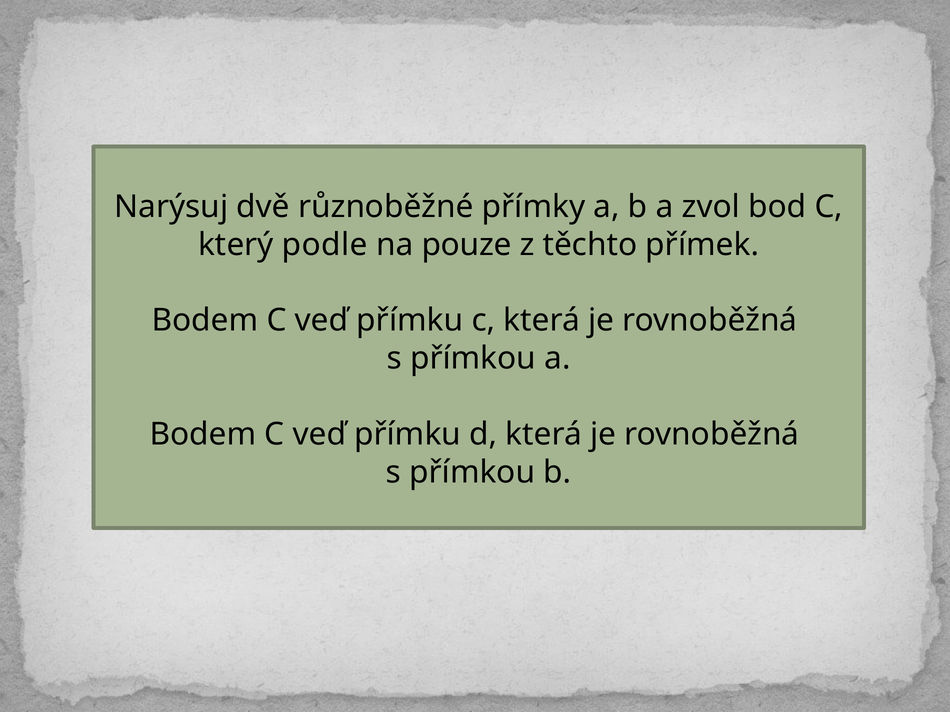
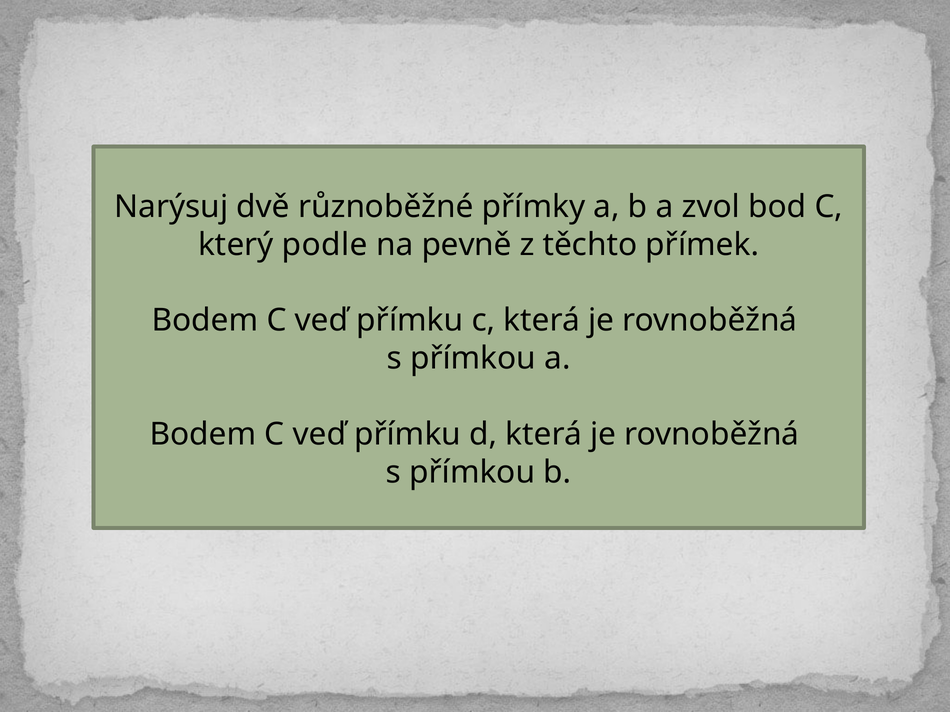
pouze: pouze -> pevně
